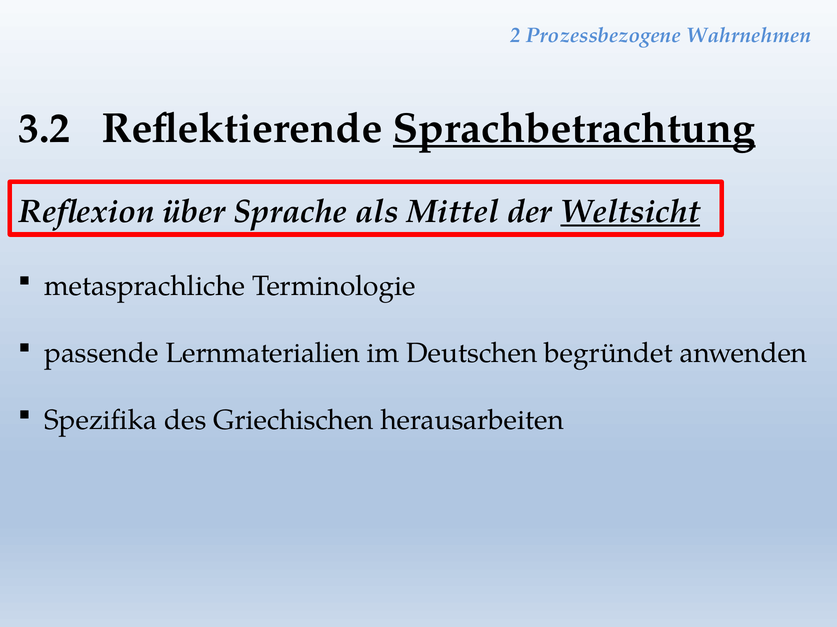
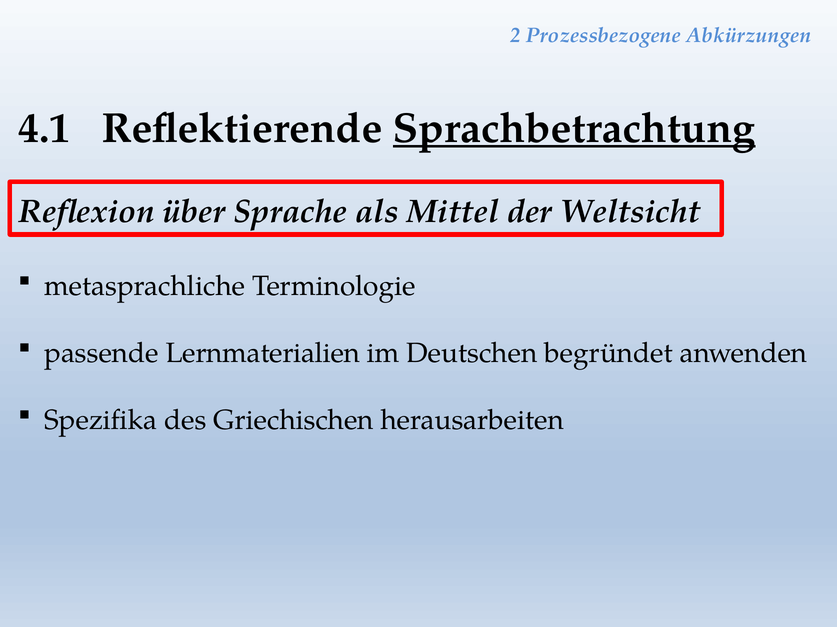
Wahrnehmen: Wahrnehmen -> Abkürzungen
3.2: 3.2 -> 4.1
Weltsicht underline: present -> none
